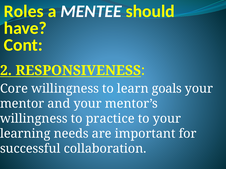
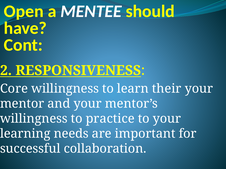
Roles: Roles -> Open
goals: goals -> their
